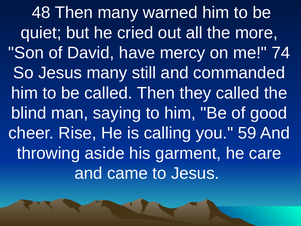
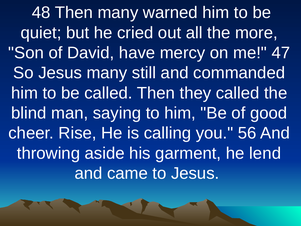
74: 74 -> 47
59: 59 -> 56
care: care -> lend
